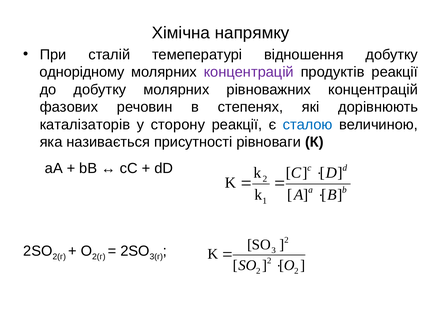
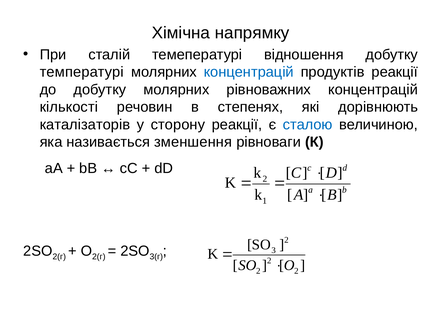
однорідному: однорідному -> температурі
концентрацій at (249, 72) colour: purple -> blue
фазових: фазових -> кількості
присутності: присутності -> зменшення
